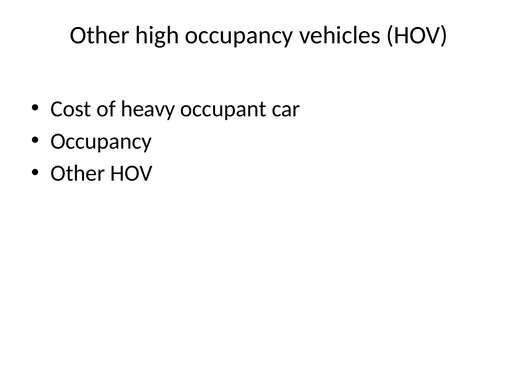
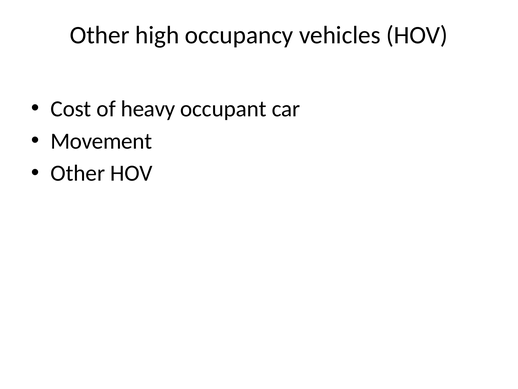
Occupancy at (101, 141): Occupancy -> Movement
